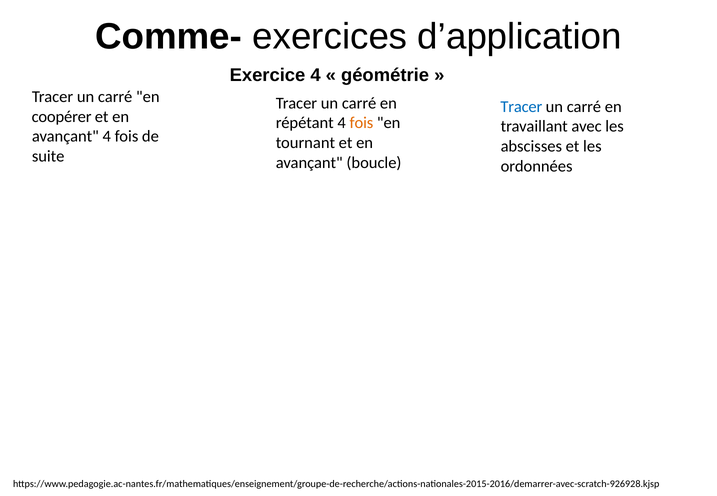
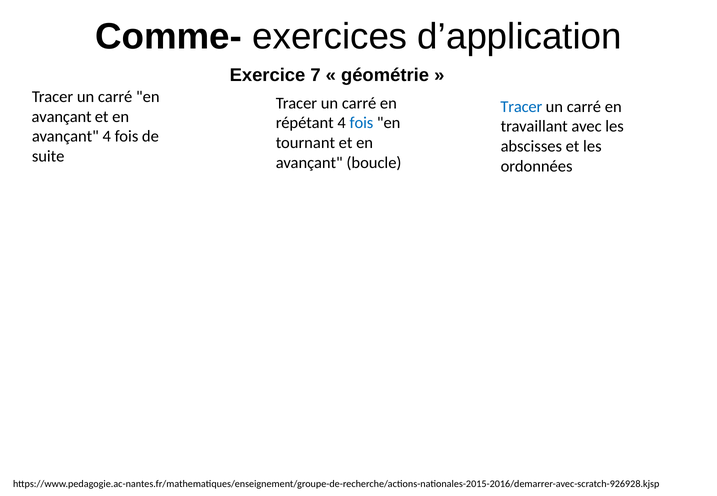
Exercice 4: 4 -> 7
coopérer at (62, 117): coopérer -> avançant
fois at (361, 123) colour: orange -> blue
